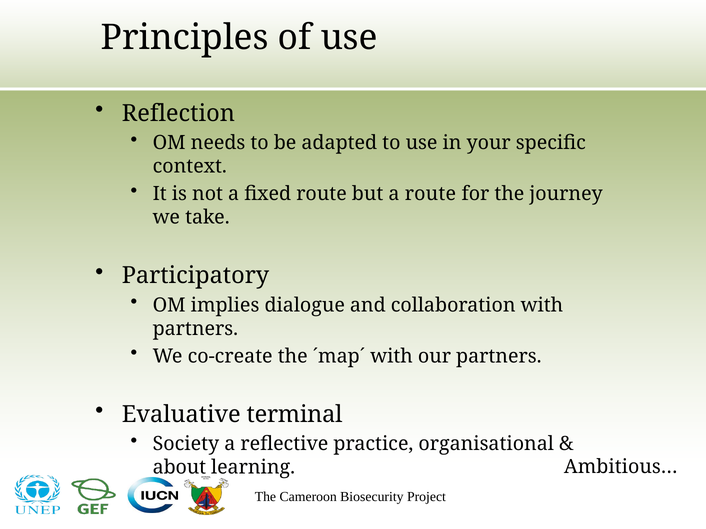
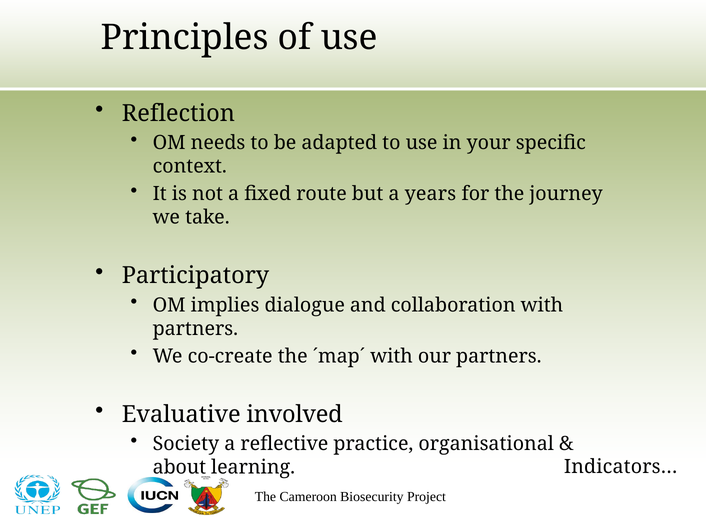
a route: route -> years
terminal: terminal -> involved
Ambitious…: Ambitious… -> Indicators…
